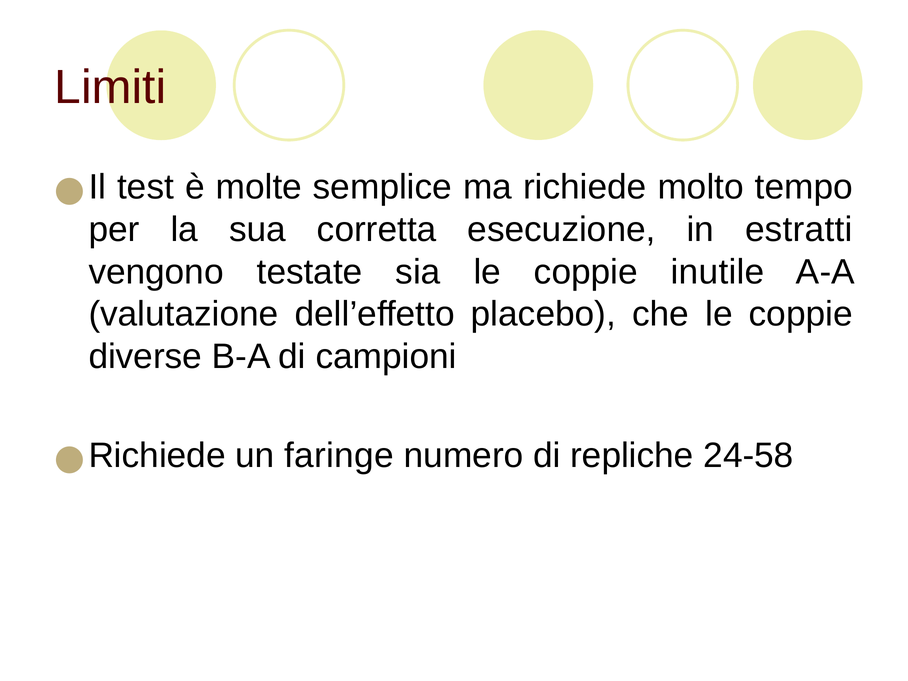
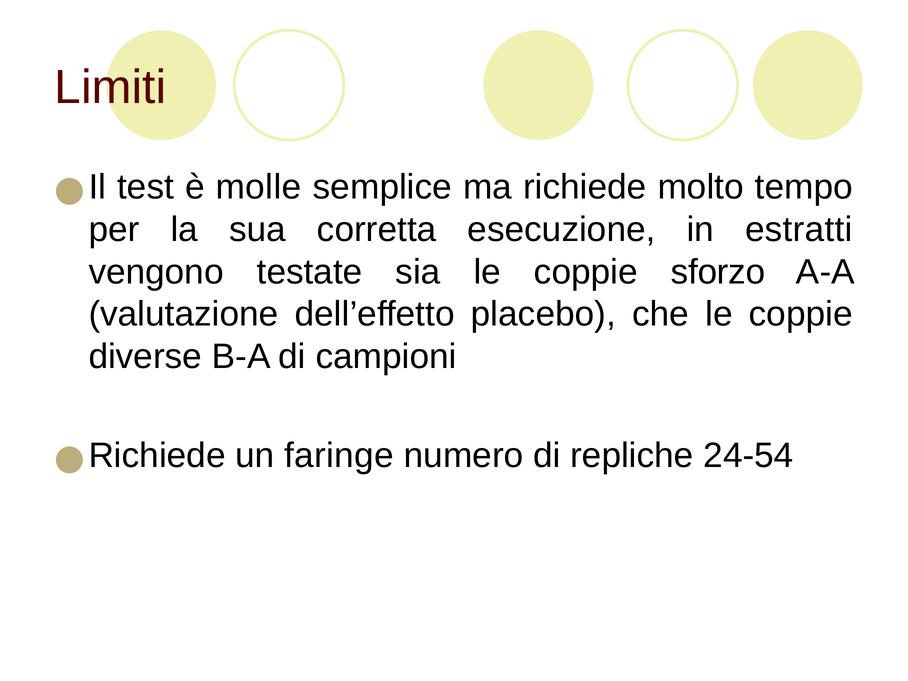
molte: molte -> molle
inutile: inutile -> sforzo
24-58: 24-58 -> 24-54
